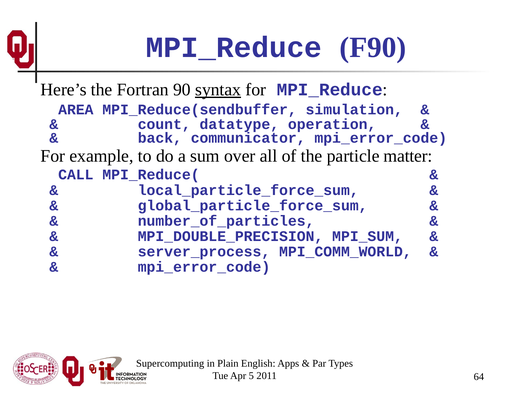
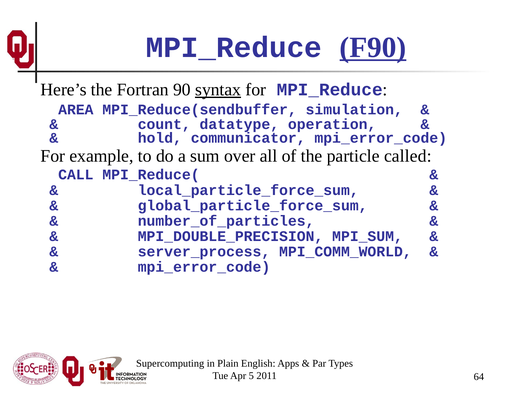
F90 underline: none -> present
back: back -> hold
matter: matter -> called
